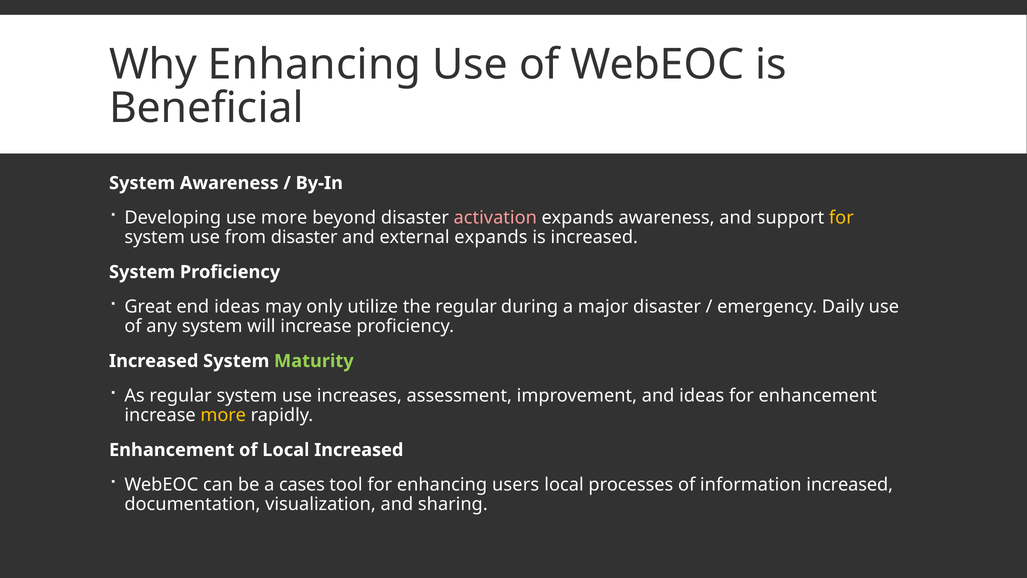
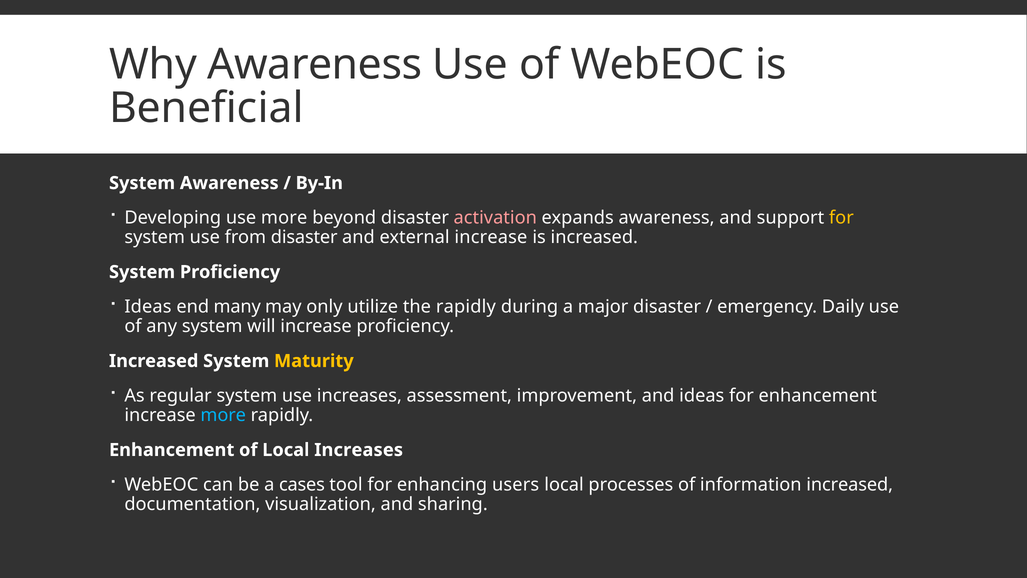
Why Enhancing: Enhancing -> Awareness
external expands: expands -> increase
Great at (148, 307): Great -> Ideas
end ideas: ideas -> many
the regular: regular -> rapidly
Maturity colour: light green -> yellow
more at (223, 415) colour: yellow -> light blue
Local Increased: Increased -> Increases
